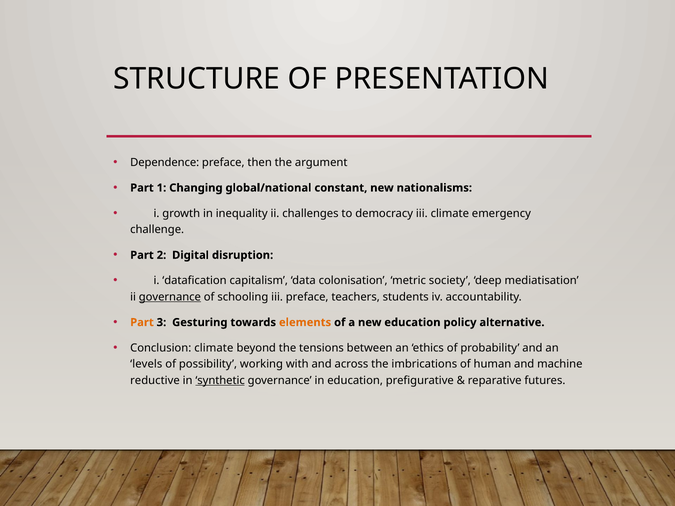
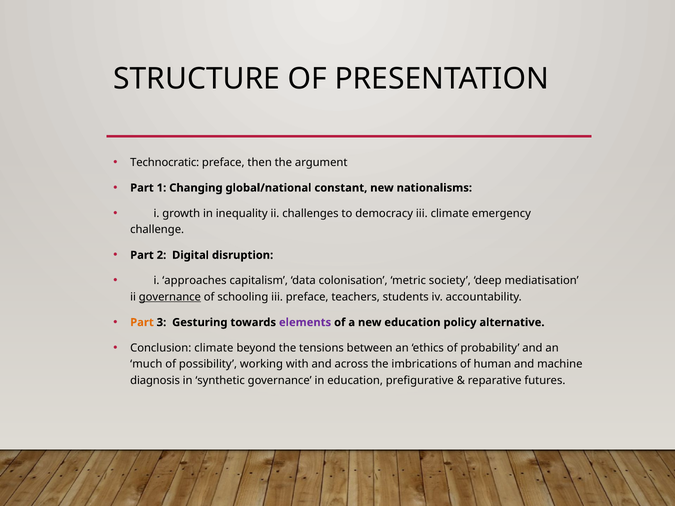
Dependence: Dependence -> Technocratic
datafication: datafication -> approaches
elements colour: orange -> purple
levels: levels -> much
reductive: reductive -> diagnosis
synthetic underline: present -> none
